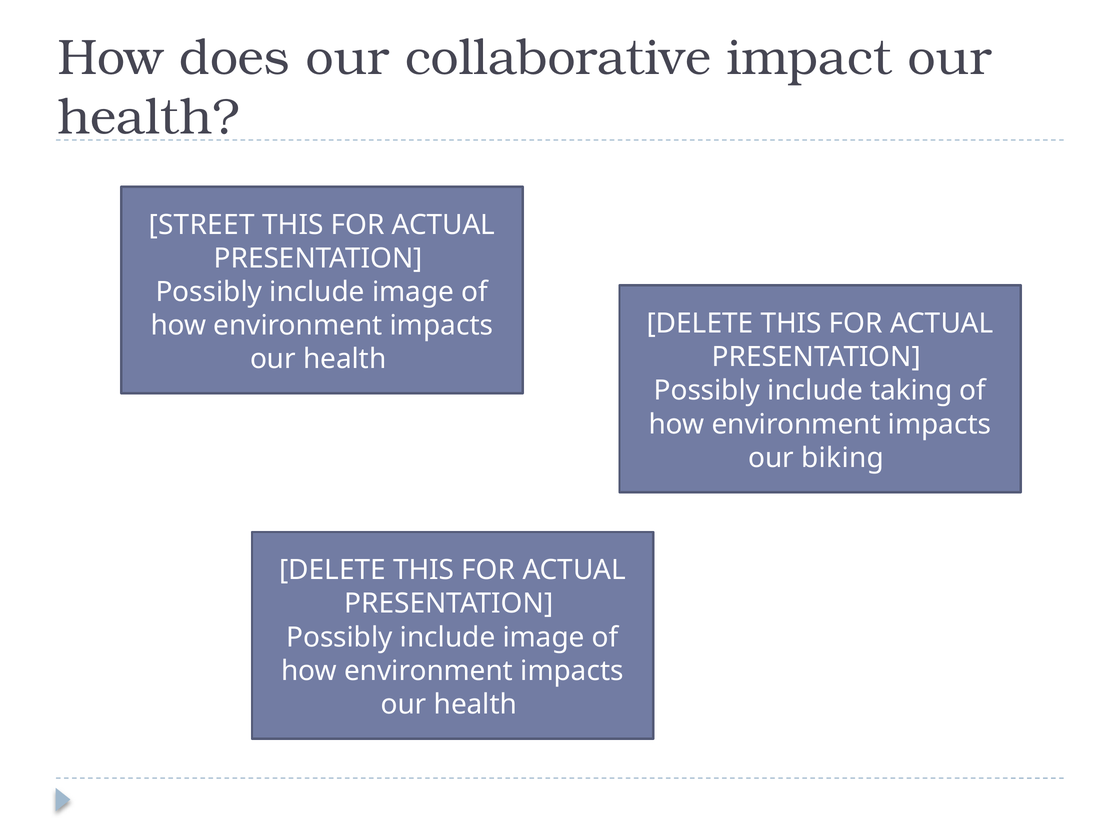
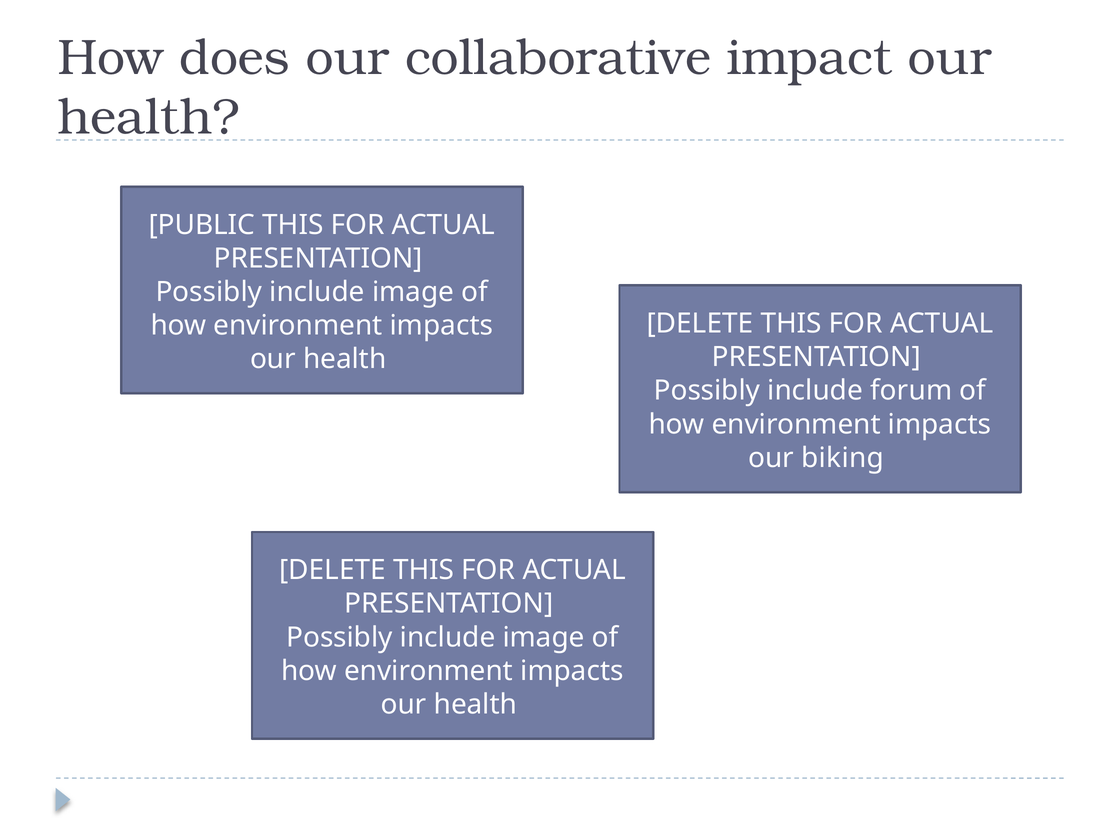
STREET: STREET -> PUBLIC
taking: taking -> forum
